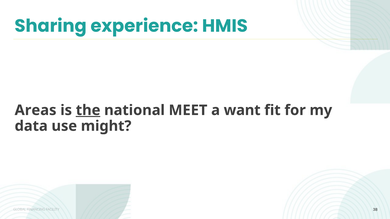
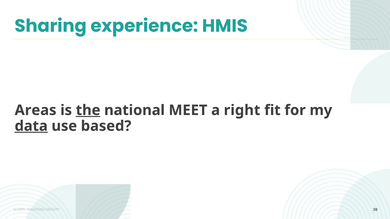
want: want -> right
data underline: none -> present
might: might -> based
